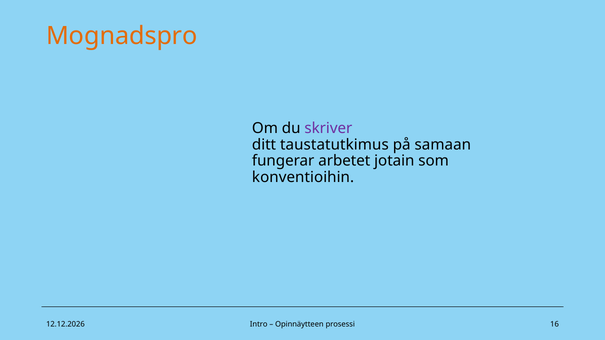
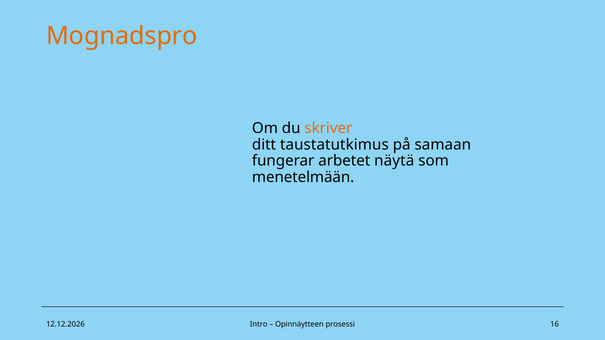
skriver colour: purple -> orange
jotain: jotain -> näytä
konventioihin: konventioihin -> menetelmään
